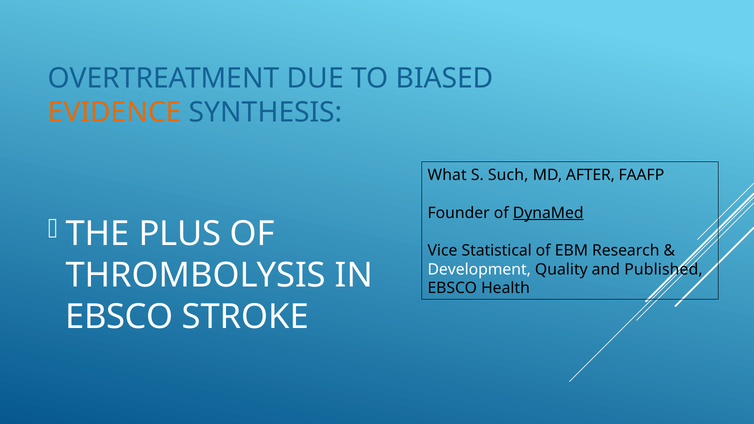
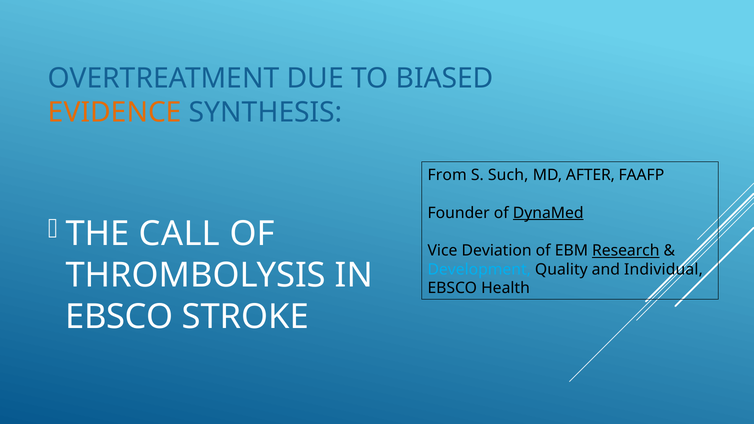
What: What -> From
PLUS: PLUS -> CALL
Statistical: Statistical -> Deviation
Research underline: none -> present
Development colour: white -> light blue
Published: Published -> Individual
